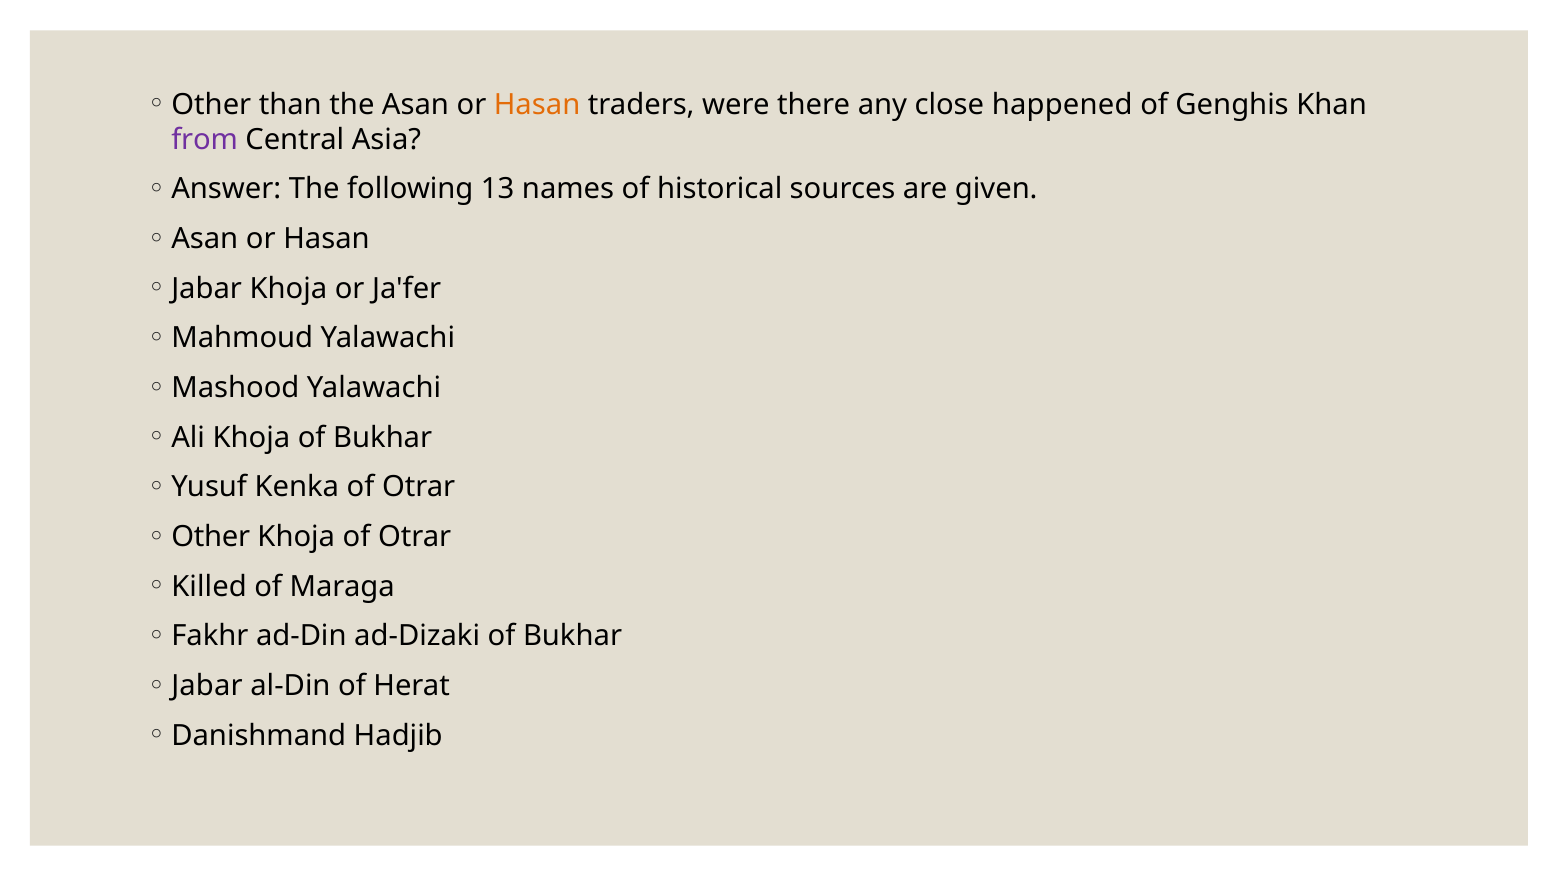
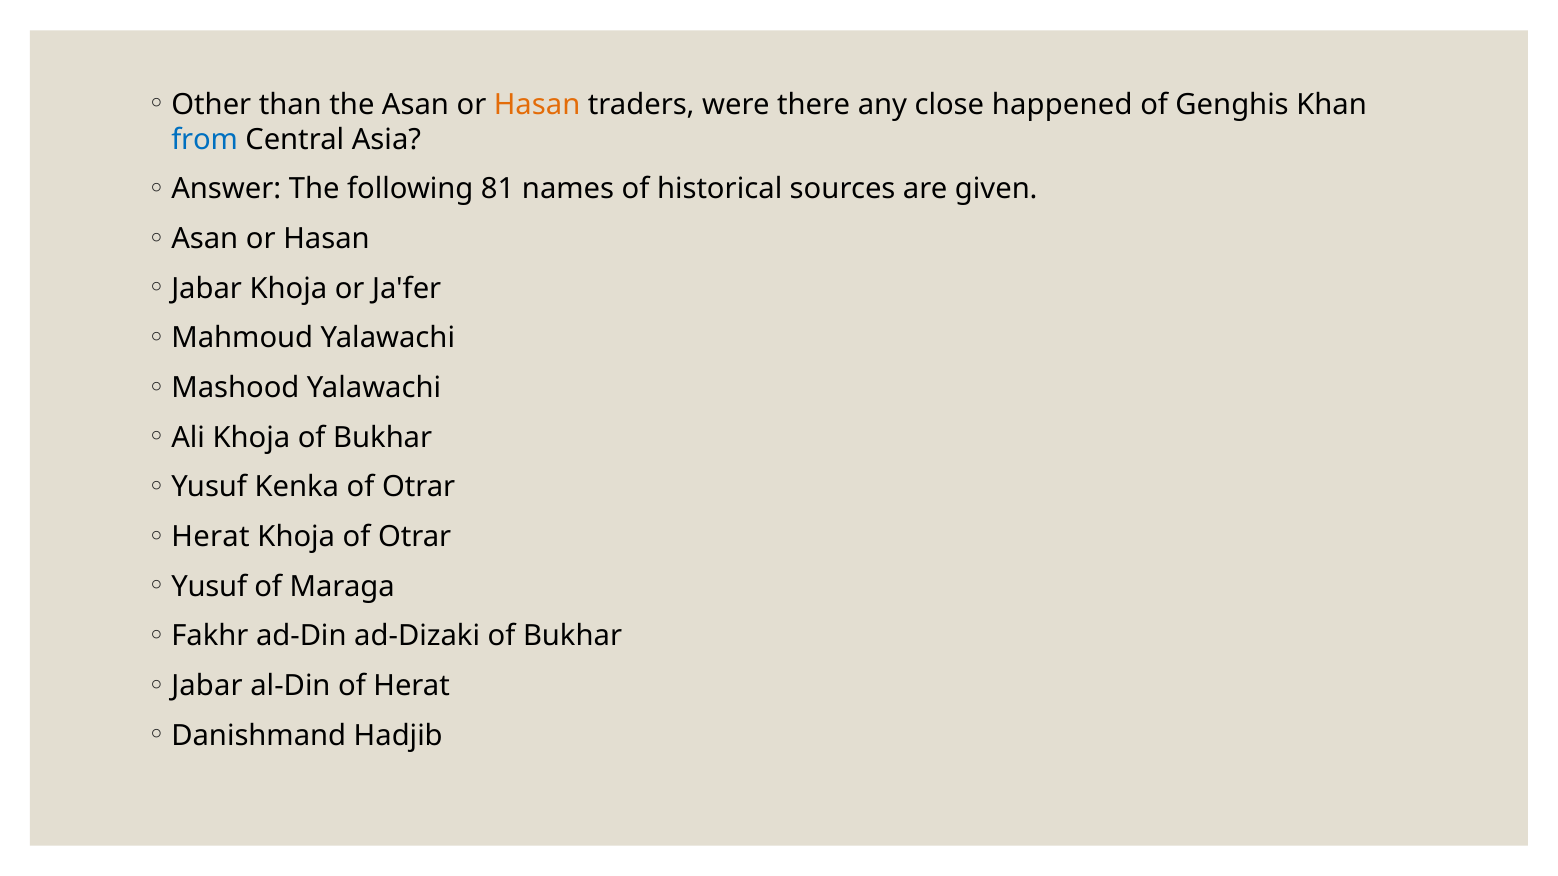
from colour: purple -> blue
13: 13 -> 81
Other at (211, 537): Other -> Herat
Killed at (209, 587): Killed -> Yusuf
